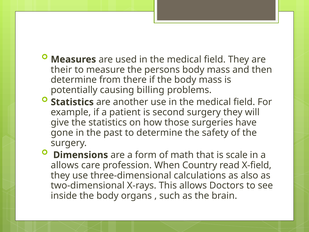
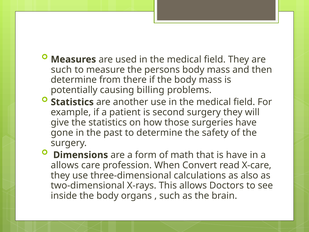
their at (61, 70): their -> such
is scale: scale -> have
Country: Country -> Convert
X-field: X-field -> X-care
